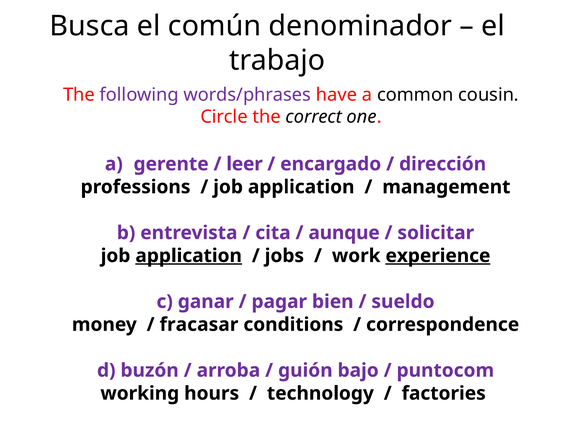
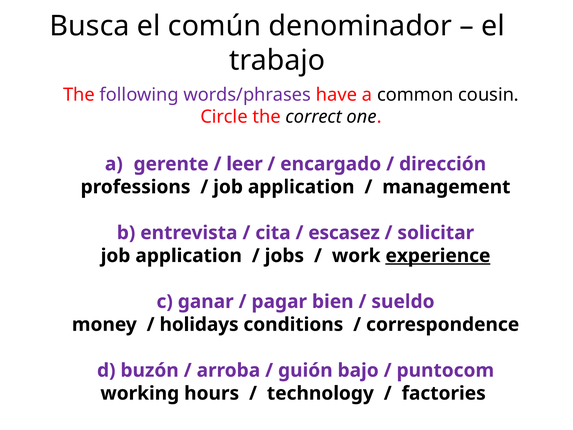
aunque: aunque -> escasez
application at (189, 256) underline: present -> none
fracasar: fracasar -> holidays
